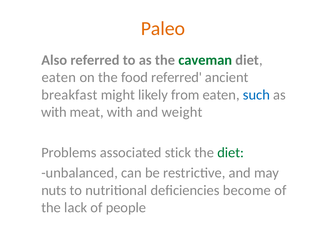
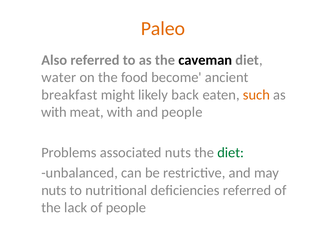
caveman colour: green -> black
eaten at (59, 78): eaten -> water
food referred: referred -> become
from: from -> back
such colour: blue -> orange
and weight: weight -> people
associated stick: stick -> nuts
deficiencies become: become -> referred
